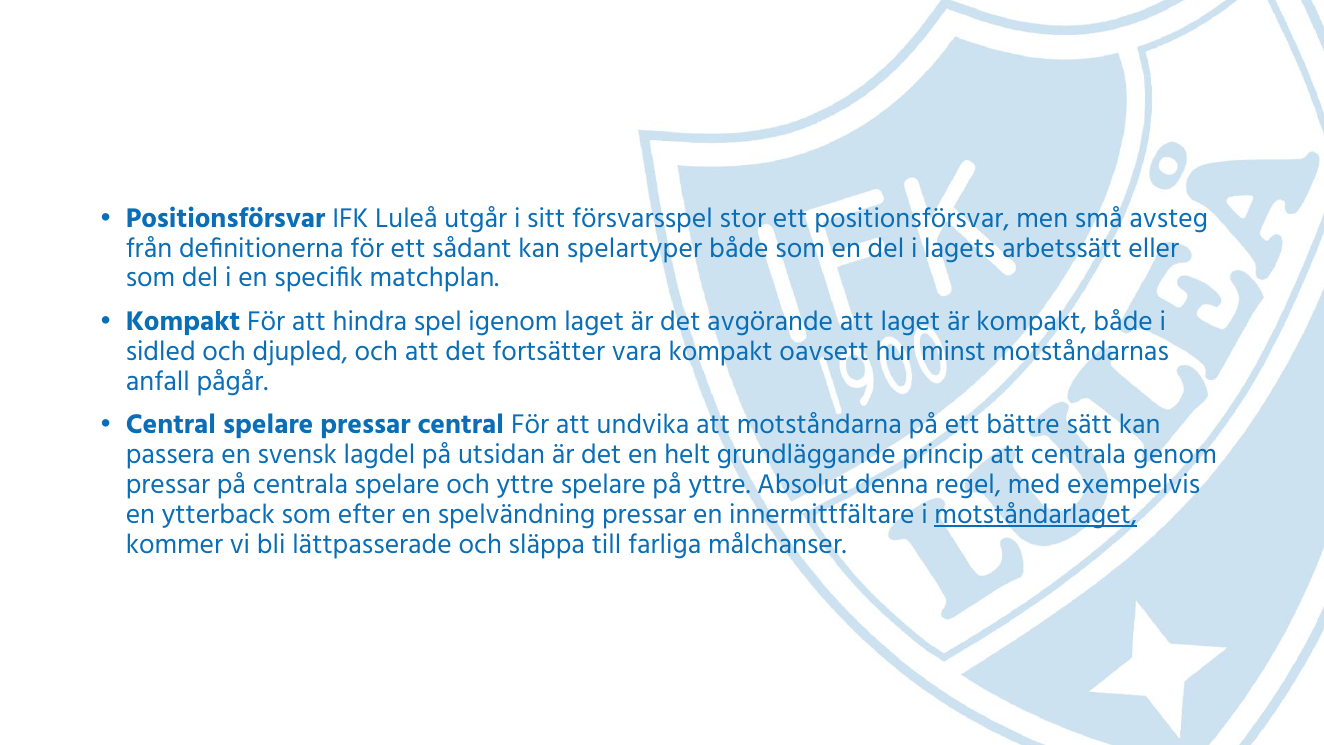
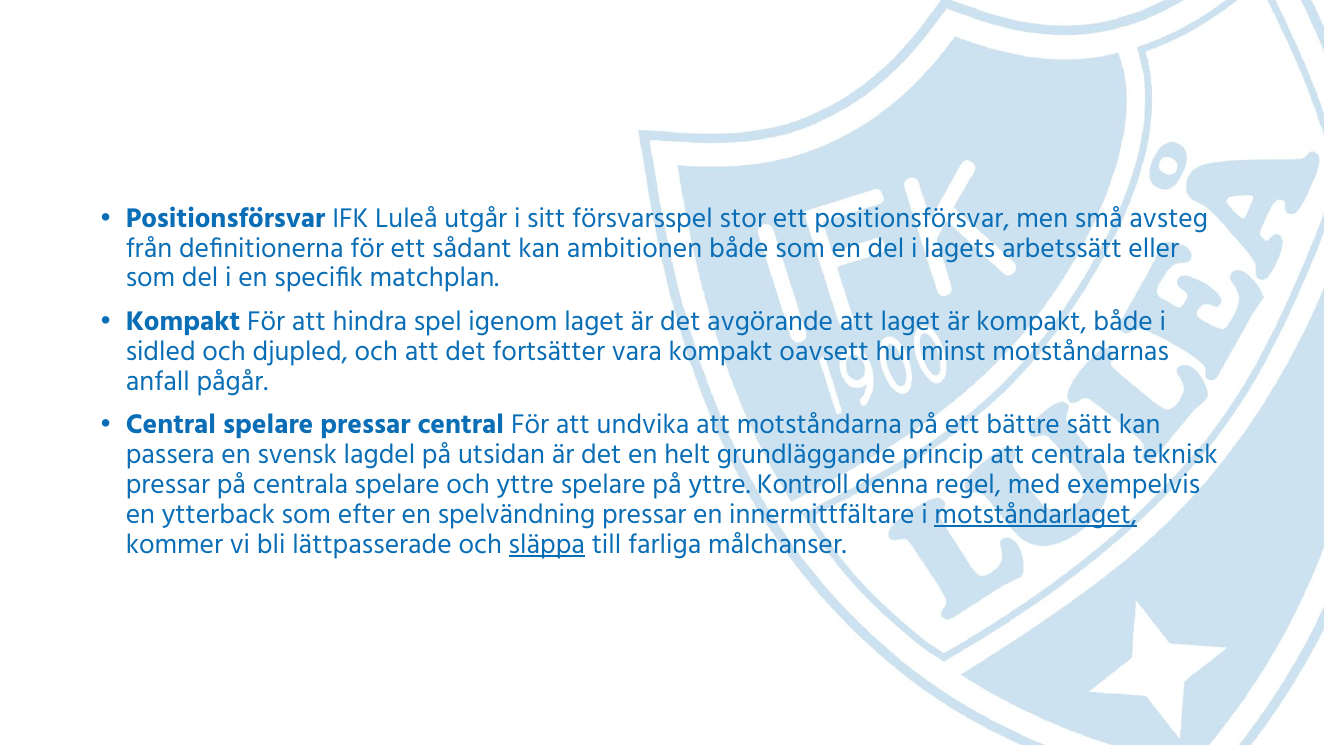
spelartyper: spelartyper -> ambitionen
genom: genom -> teknisk
Absolut: Absolut -> Kontroll
släppa underline: none -> present
